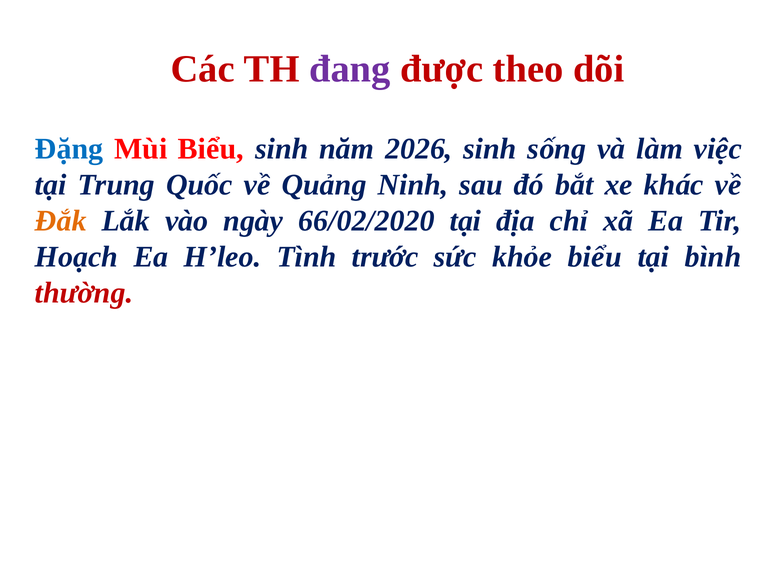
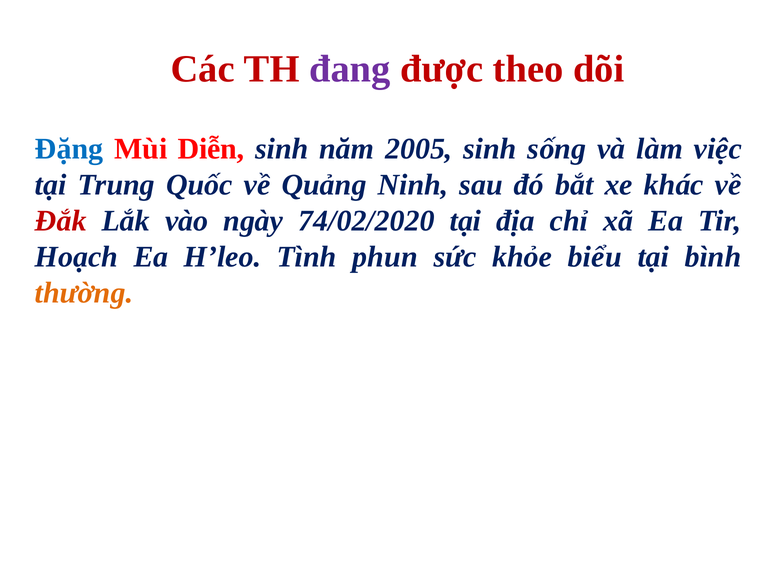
Mùi Biểu: Biểu -> Diễn
2026: 2026 -> 2005
Đắk colour: orange -> red
66/02/2020: 66/02/2020 -> 74/02/2020
trước: trước -> phun
thường colour: red -> orange
